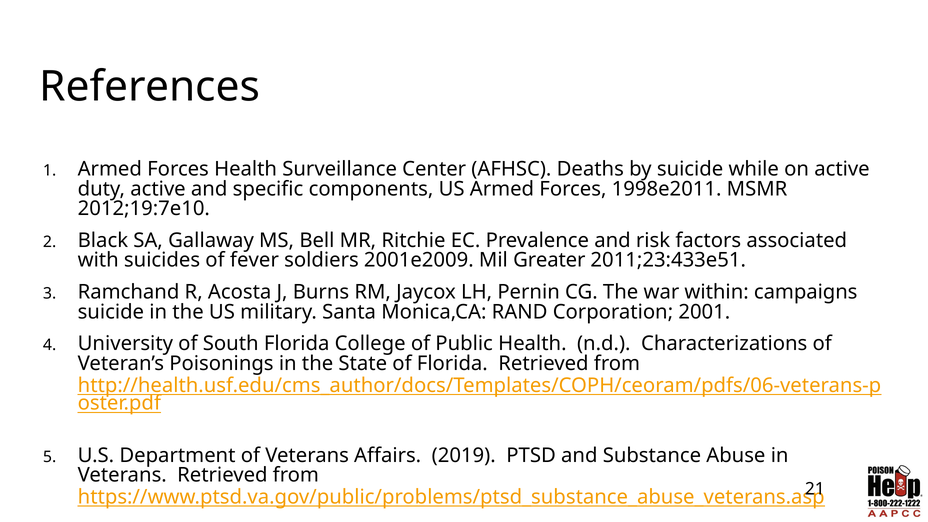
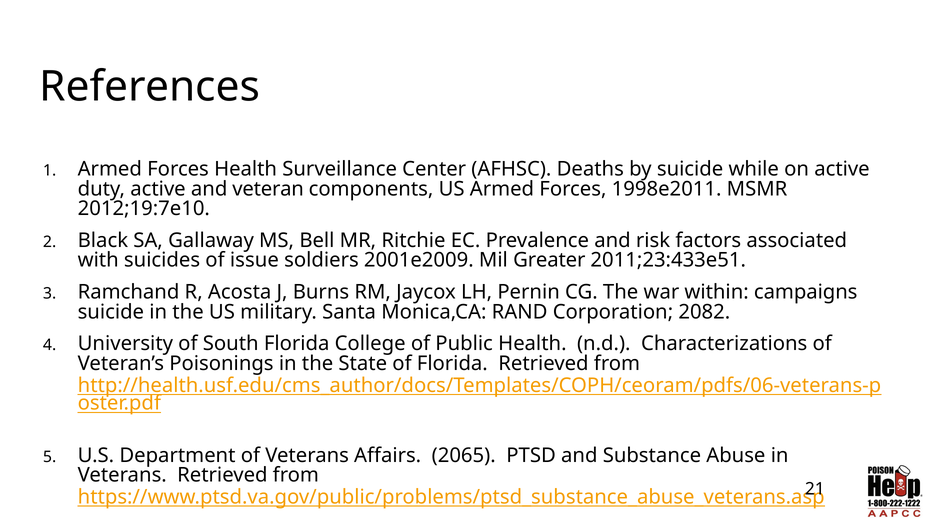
specific: specific -> veteran
fever: fever -> issue
2001: 2001 -> 2082
2019: 2019 -> 2065
